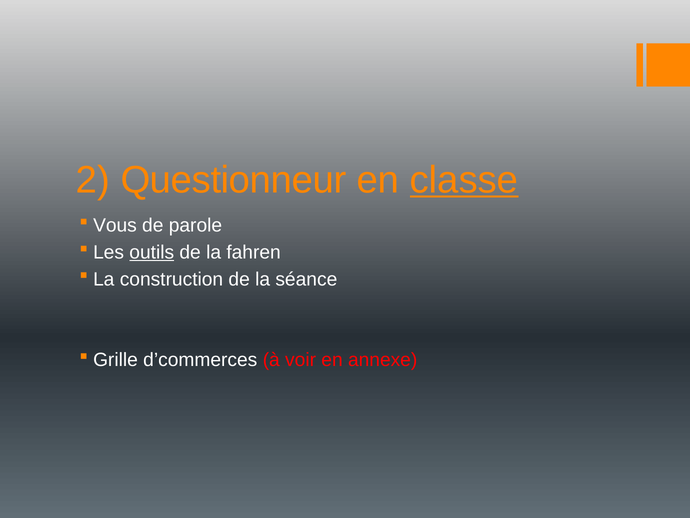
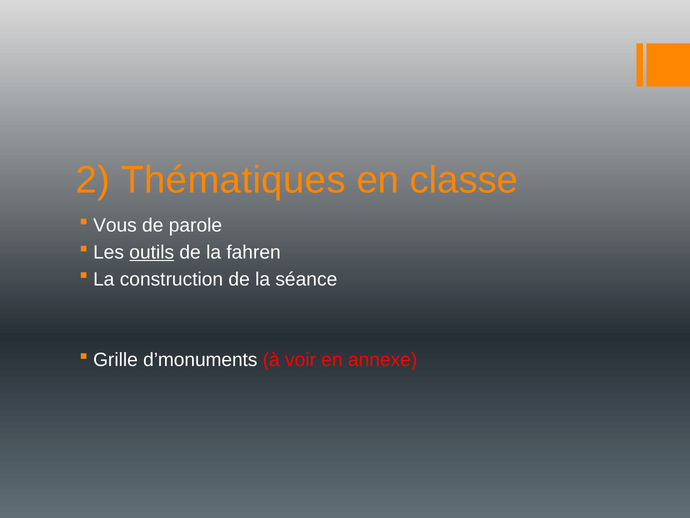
Questionneur: Questionneur -> Thématiques
classe underline: present -> none
d’commerces: d’commerces -> d’monuments
